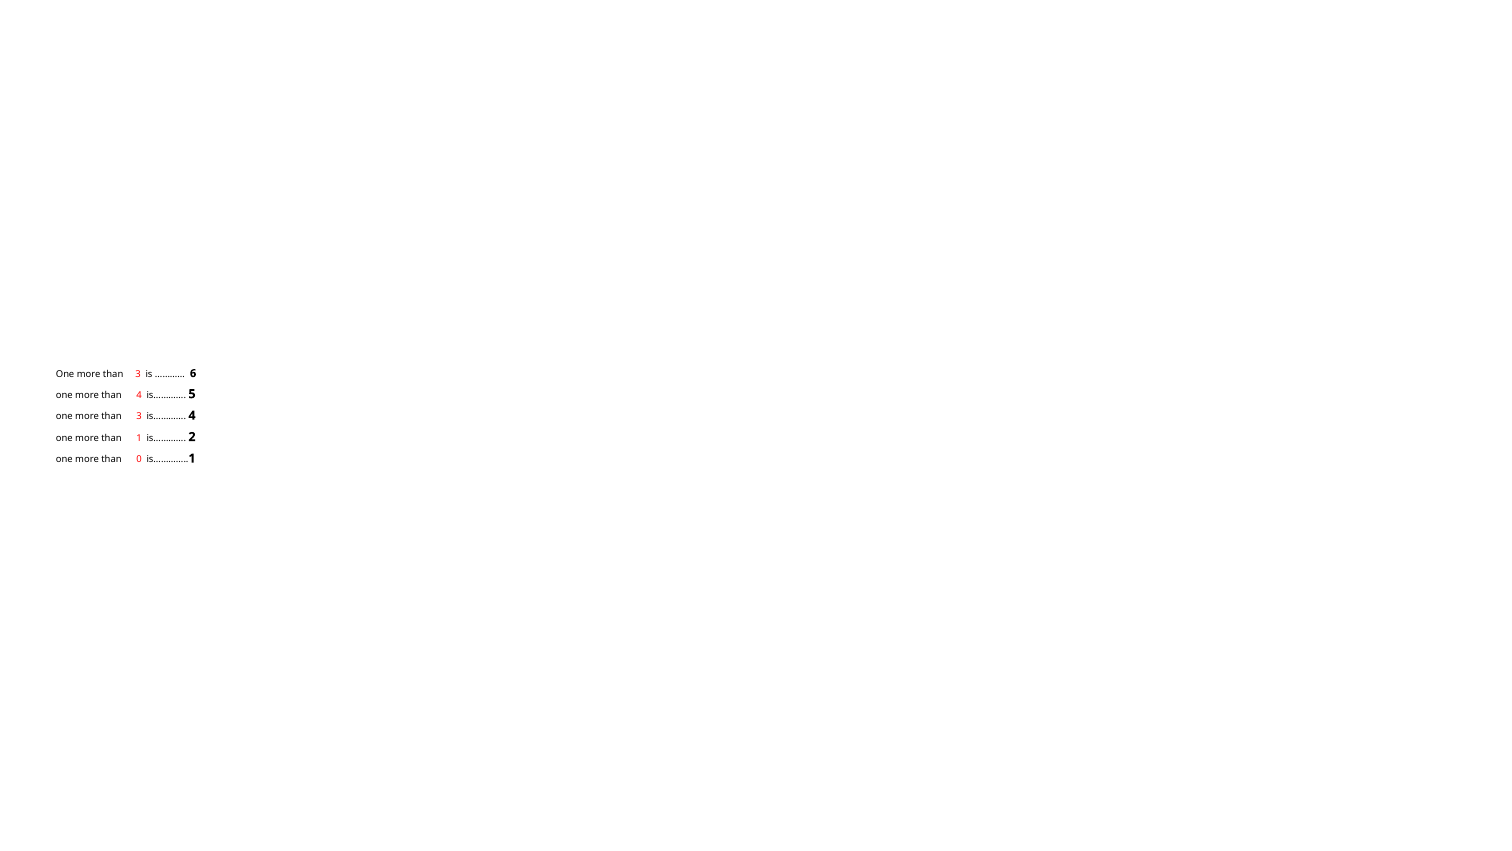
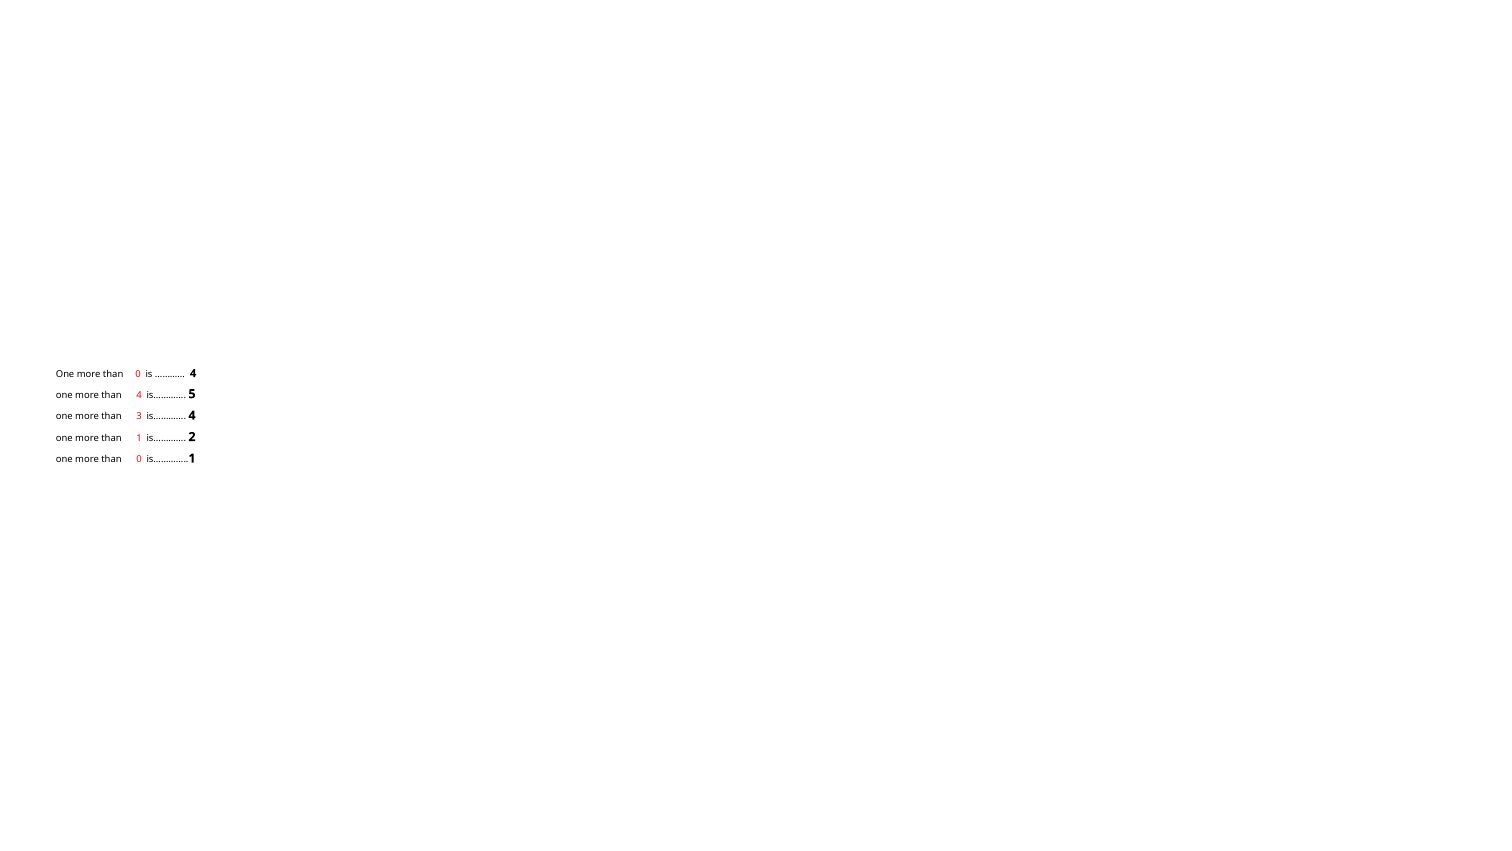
3 at (138, 374): 3 -> 0
6 at (193, 373): 6 -> 4
